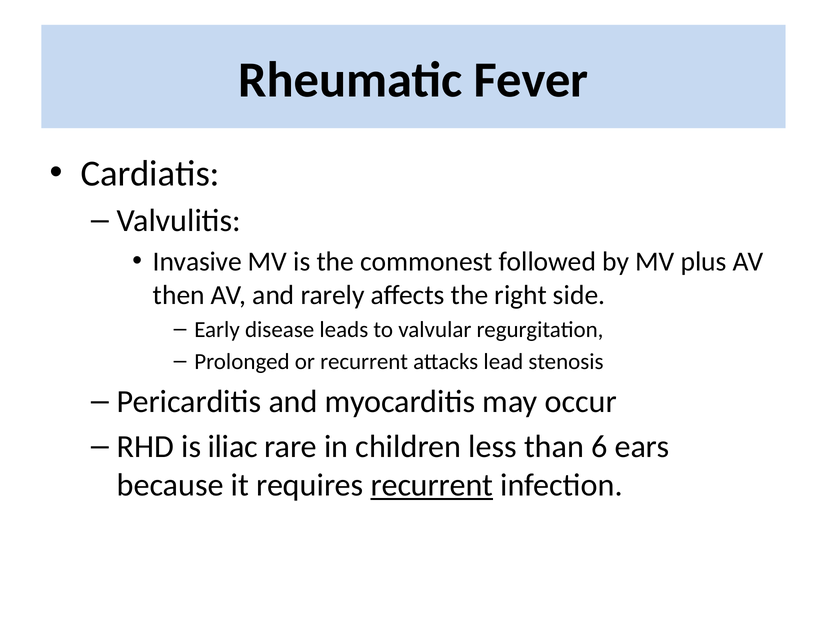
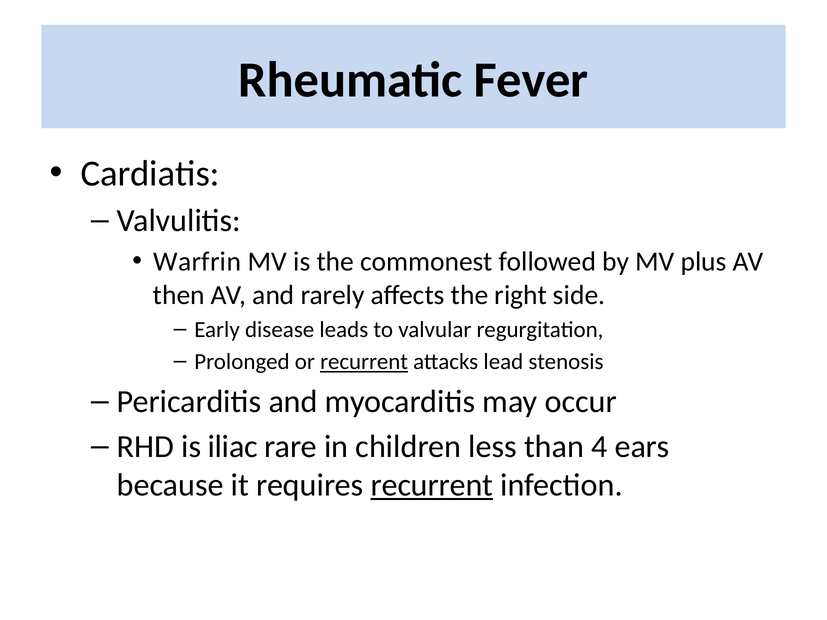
Invasive: Invasive -> Warfrin
recurrent at (364, 362) underline: none -> present
6: 6 -> 4
